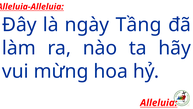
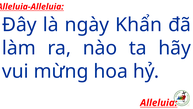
Tầng: Tầng -> Khẩn
